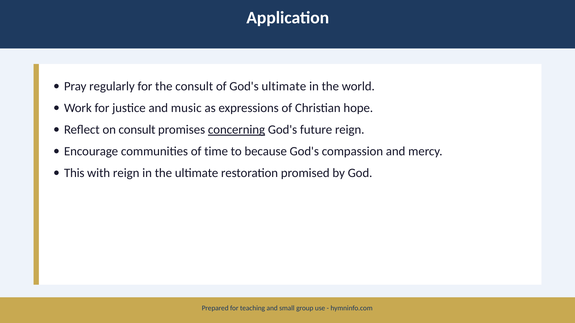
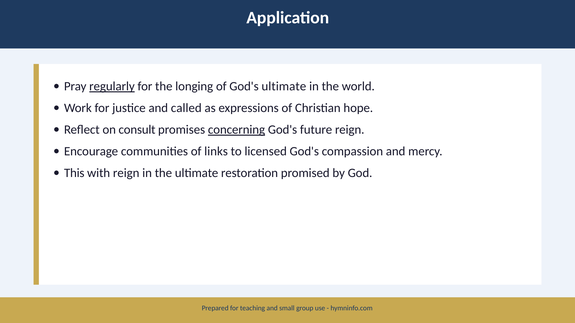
regularly underline: none -> present
the consult: consult -> longing
music: music -> called
time: time -> links
because: because -> licensed
